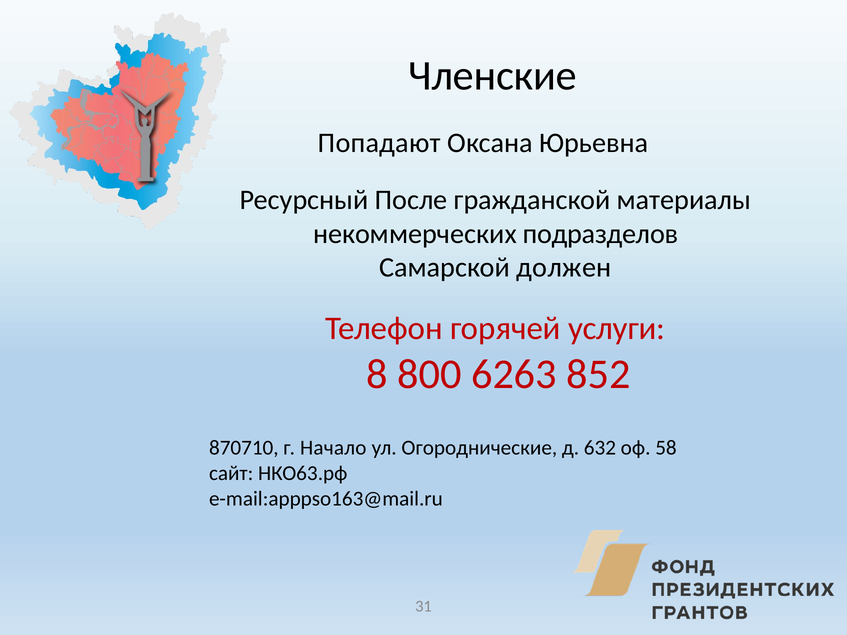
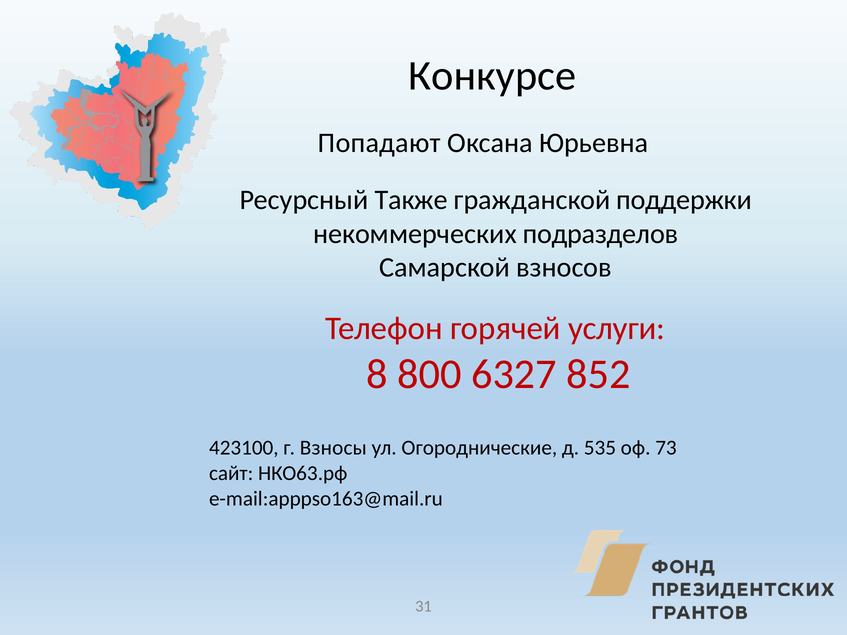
Членские: Членские -> Конкурсе
После: После -> Также
материалы: материалы -> поддержки
должен: должен -> взносов
6263: 6263 -> 6327
870710: 870710 -> 423100
Начало: Начало -> Взносы
632: 632 -> 535
58: 58 -> 73
